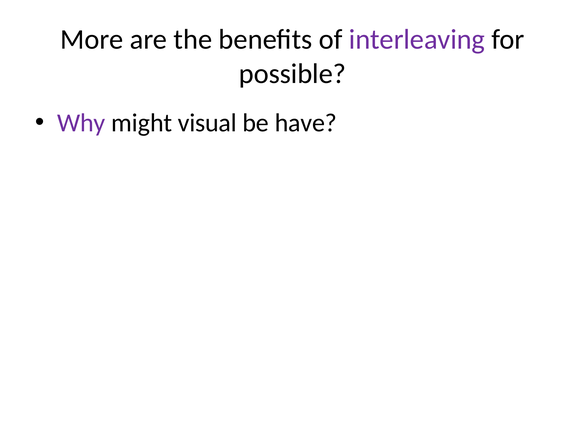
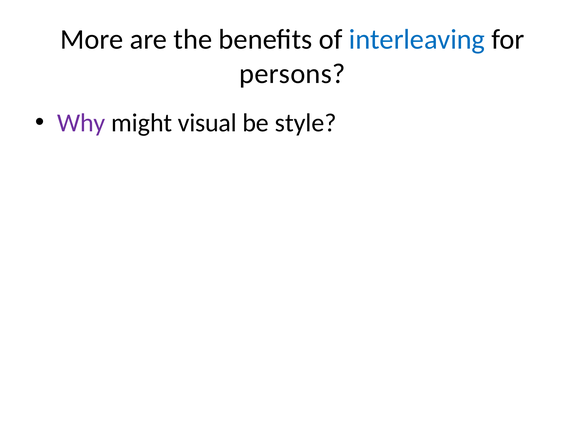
interleaving colour: purple -> blue
possible: possible -> persons
have: have -> style
